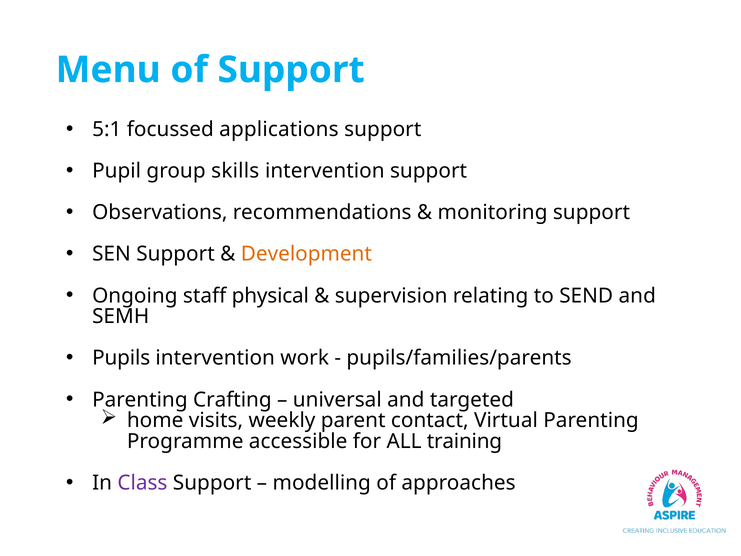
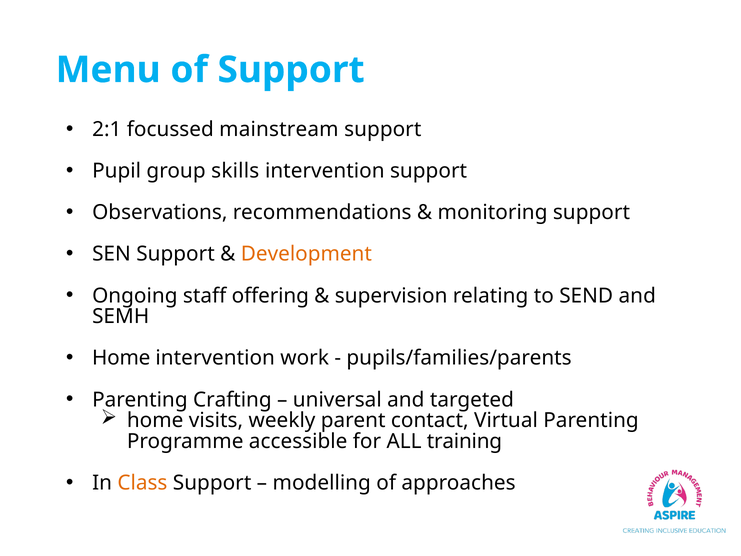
5:1: 5:1 -> 2:1
applications: applications -> mainstream
physical: physical -> offering
Pupils at (121, 358): Pupils -> Home
Class colour: purple -> orange
